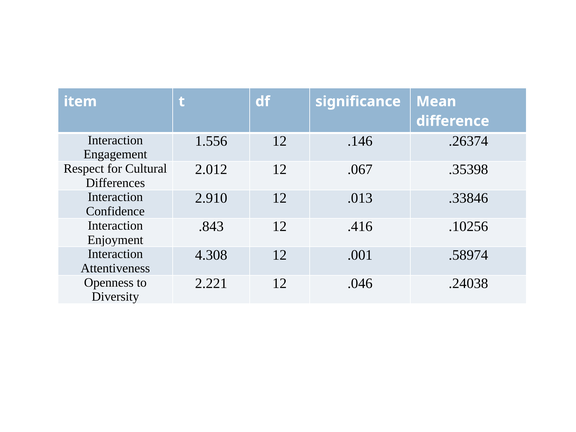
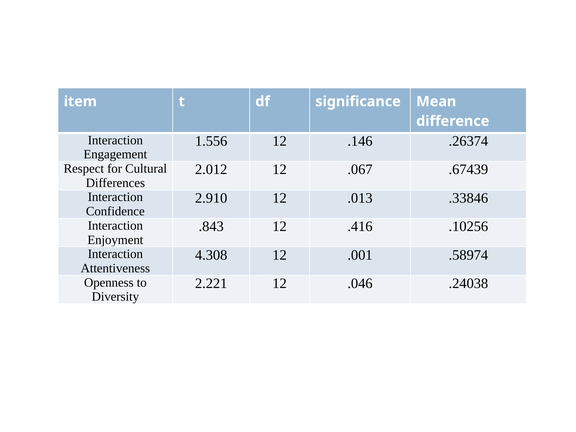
.35398: .35398 -> .67439
